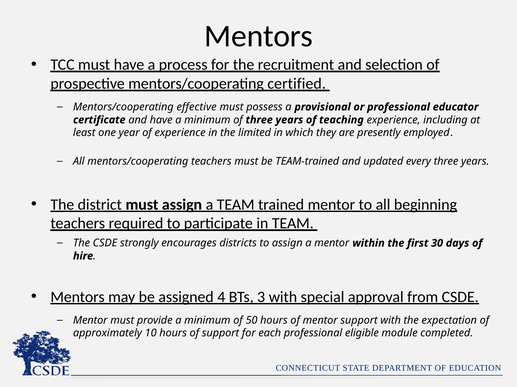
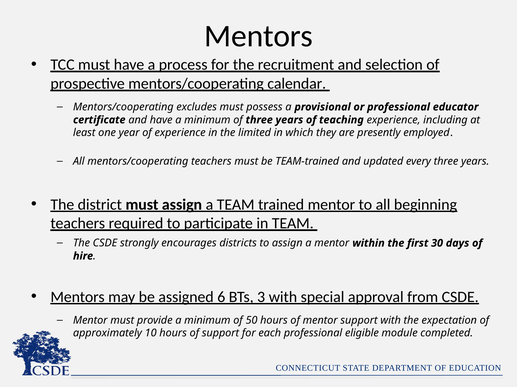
certified: certified -> calendar
effective: effective -> excludes
4: 4 -> 6
